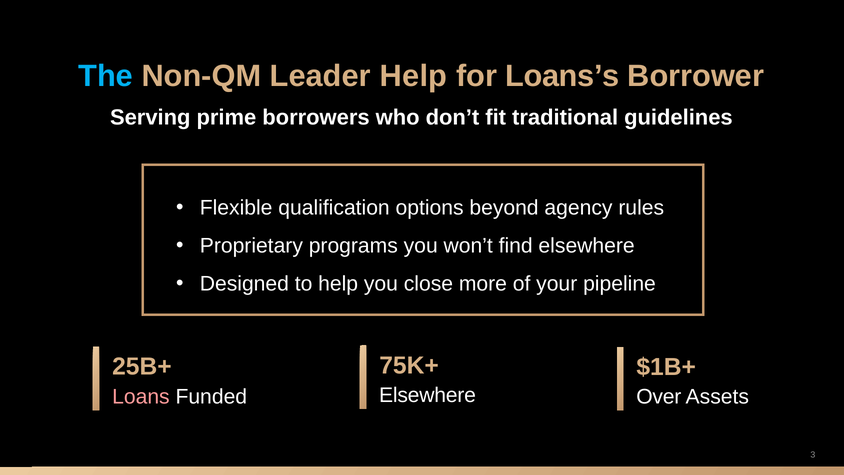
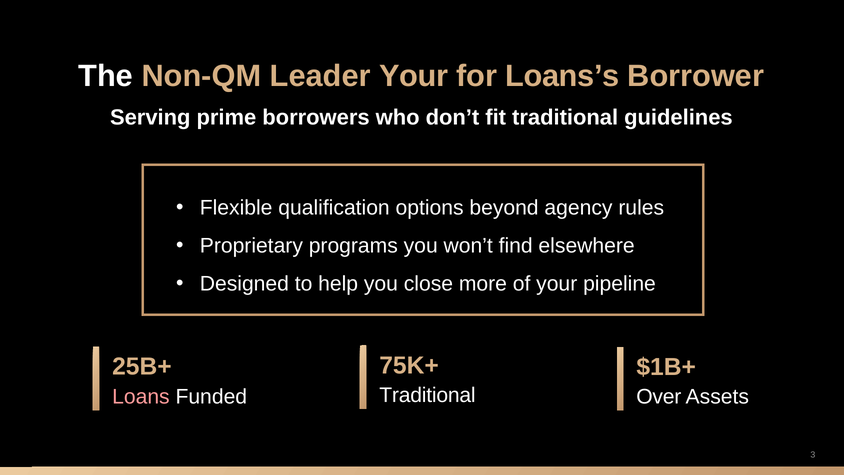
The colour: light blue -> white
Leader Help: Help -> Your
Elsewhere at (427, 395): Elsewhere -> Traditional
